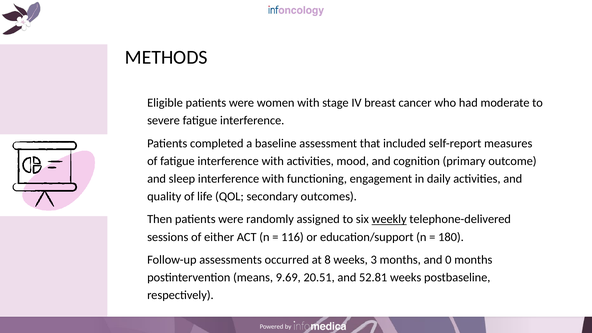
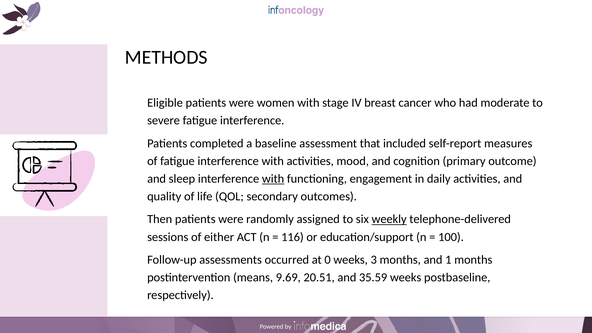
with at (273, 179) underline: none -> present
180: 180 -> 100
8: 8 -> 0
0: 0 -> 1
52.81: 52.81 -> 35.59
